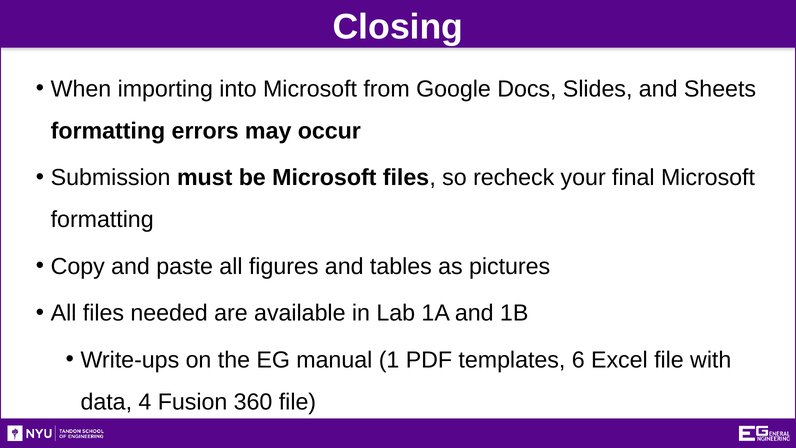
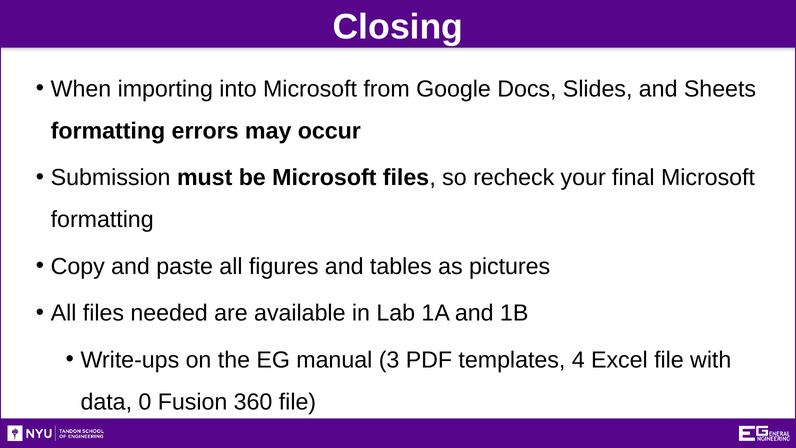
1: 1 -> 3
6: 6 -> 4
4: 4 -> 0
